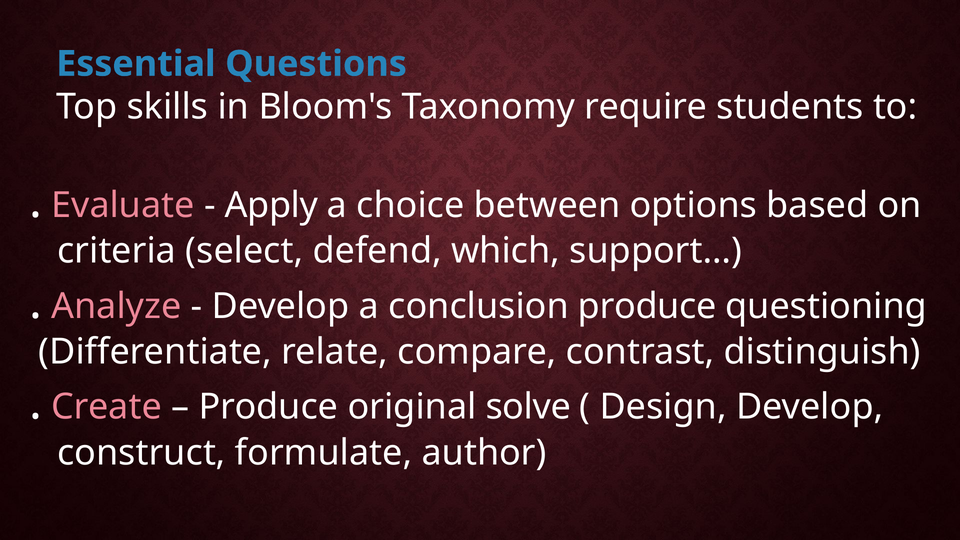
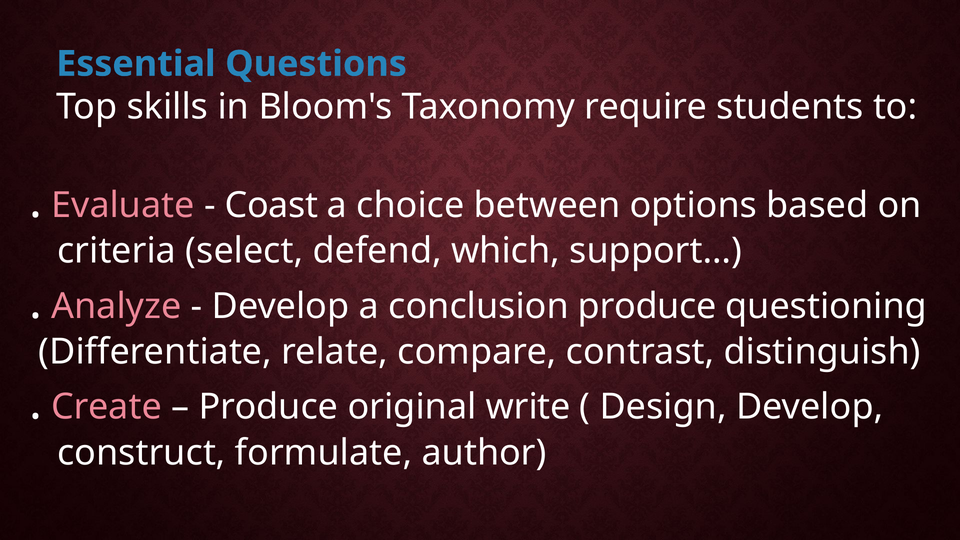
Apply: Apply -> Coast
solve: solve -> write
